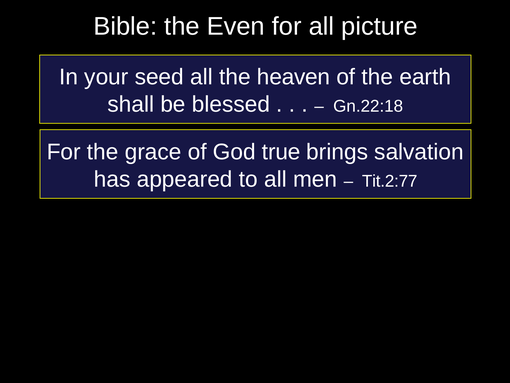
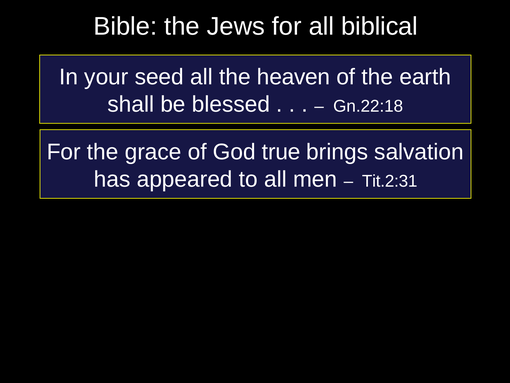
Even: Even -> Jews
picture: picture -> biblical
Tit.2:77: Tit.2:77 -> Tit.2:31
